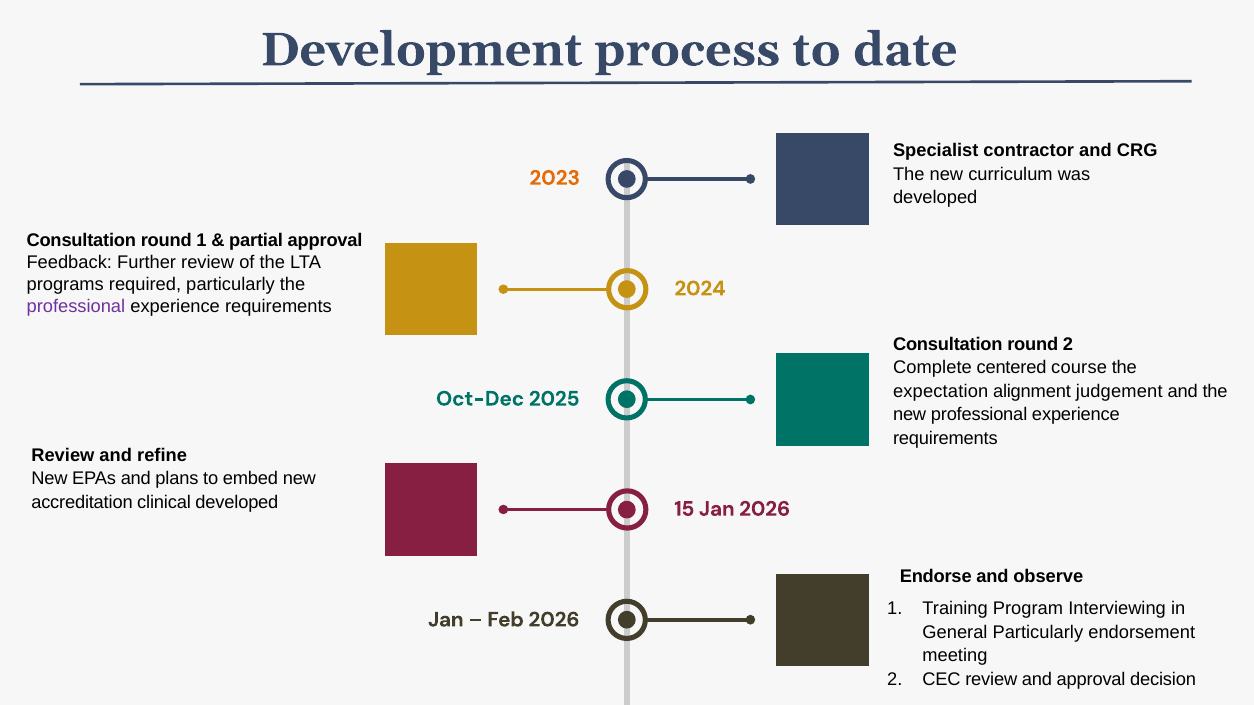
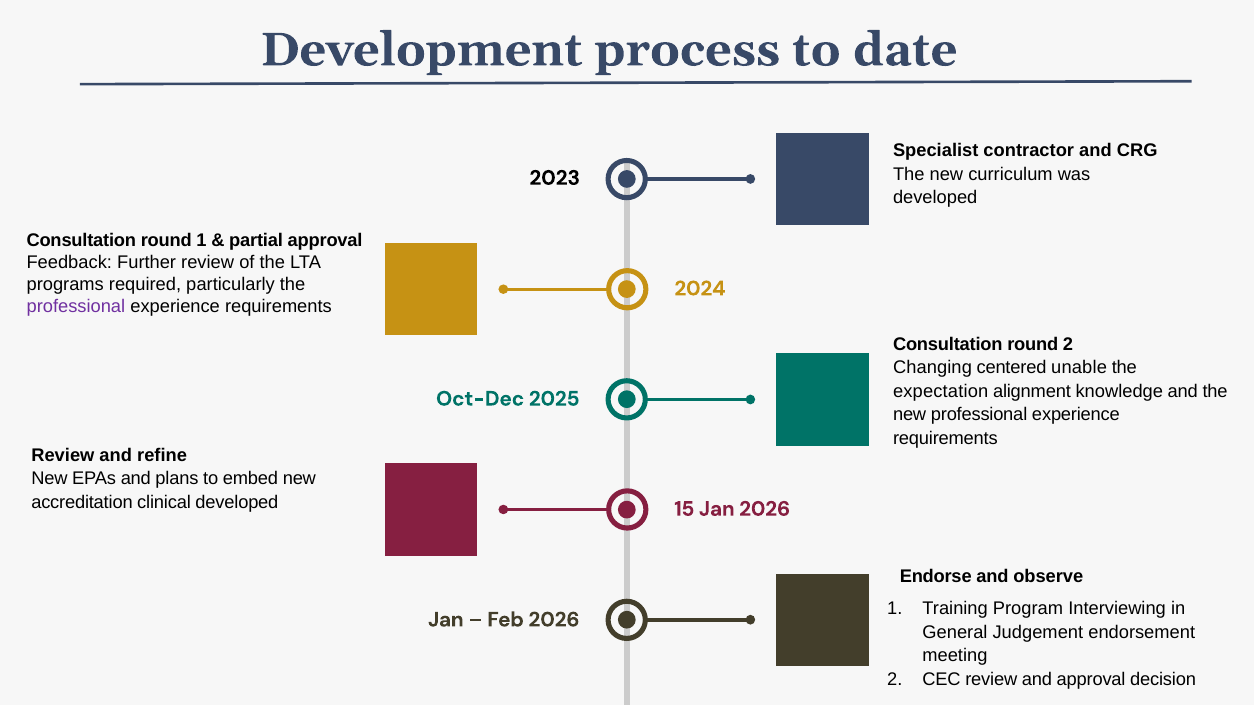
2023 colour: orange -> black
Complete: Complete -> Changing
course: course -> unable
judgement: judgement -> knowledge
General Particularly: Particularly -> Judgement
